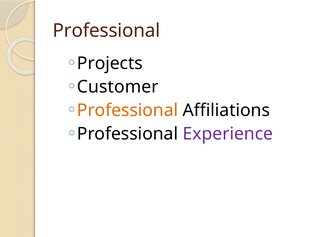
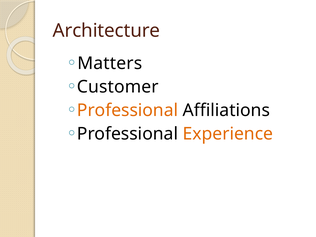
Professional at (106, 31): Professional -> Architecture
Projects: Projects -> Matters
Experience colour: purple -> orange
